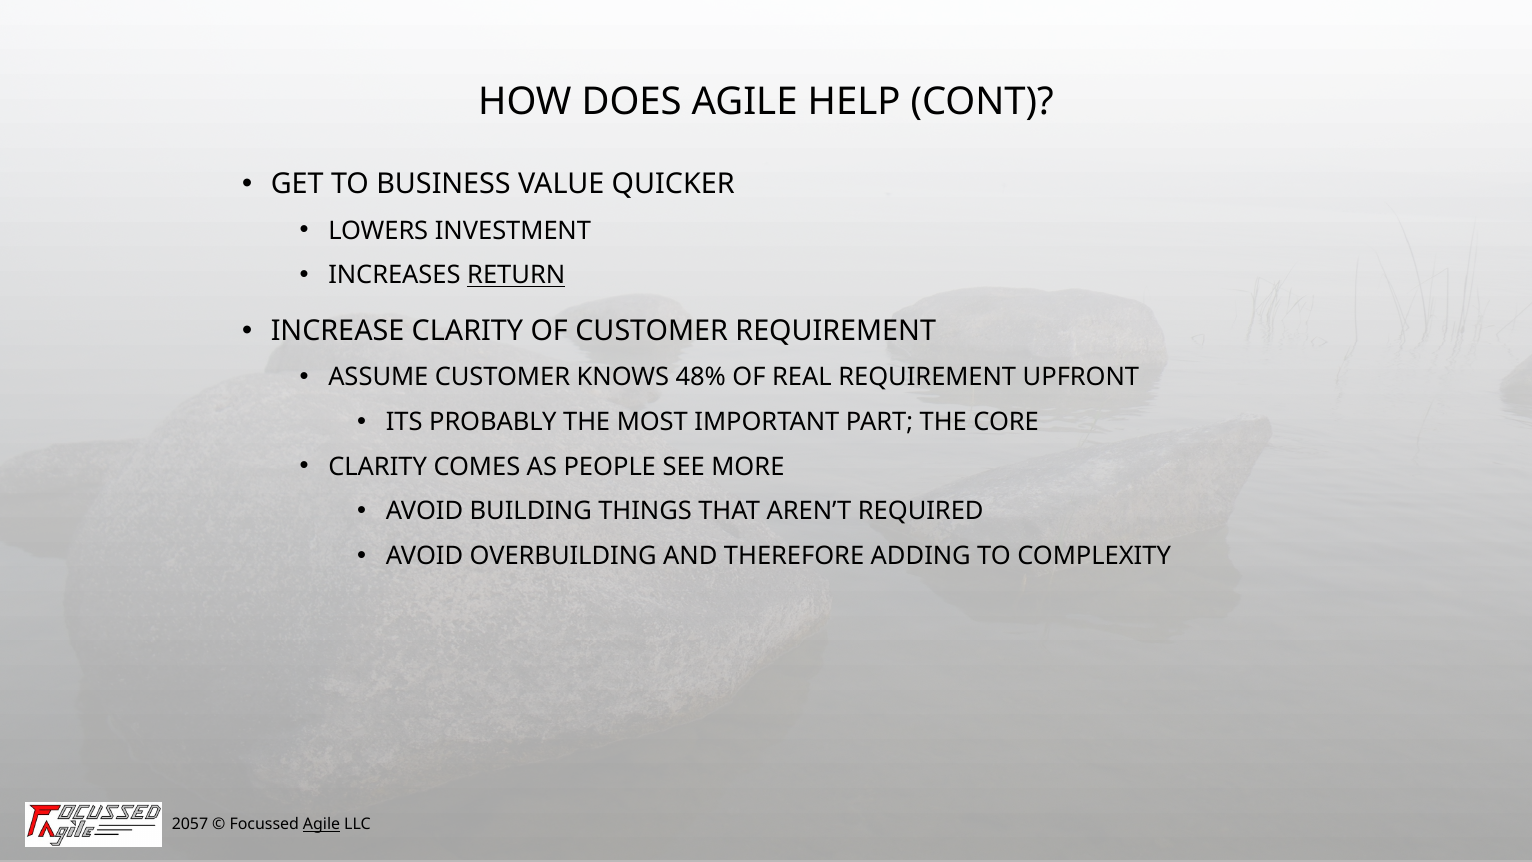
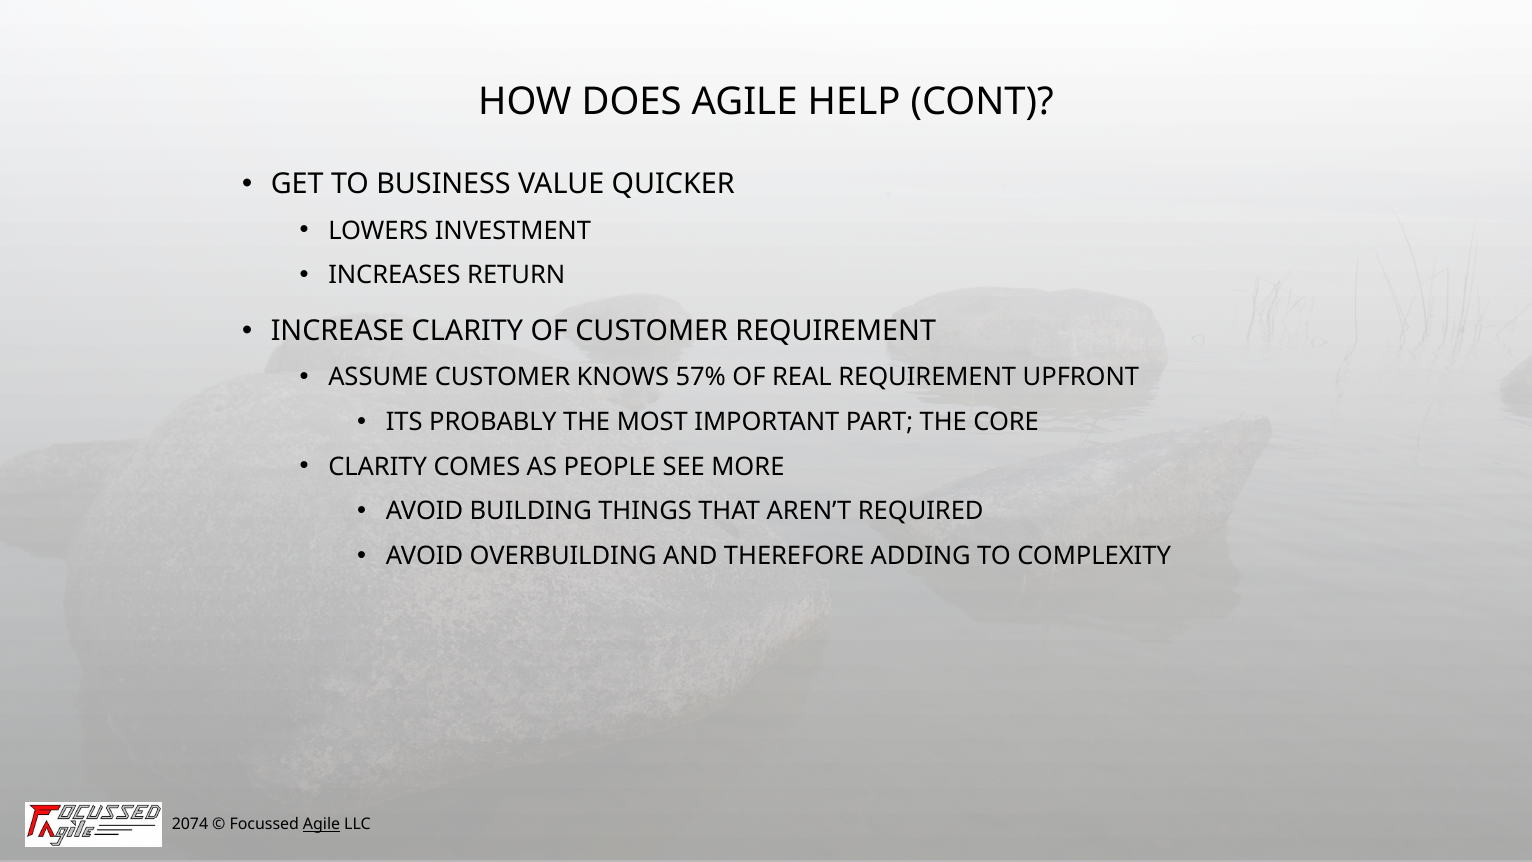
RETURN underline: present -> none
48%: 48% -> 57%
2057: 2057 -> 2074
